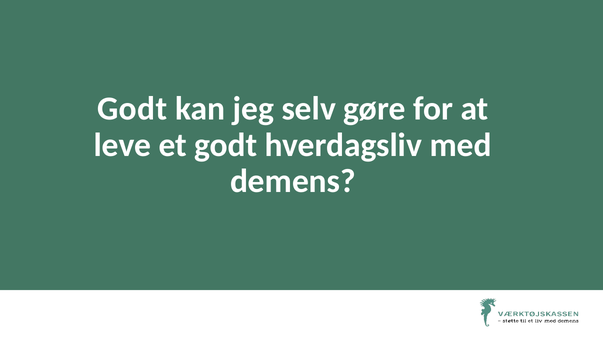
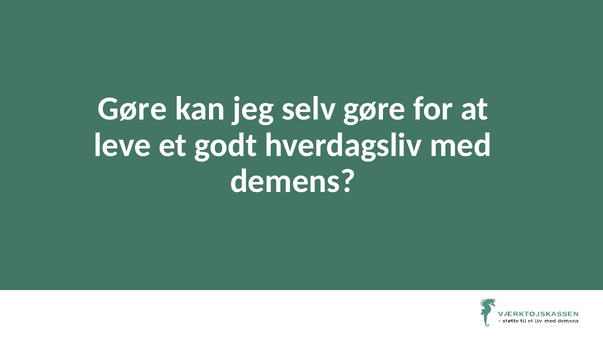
Godt at (132, 109): Godt -> Gøre
